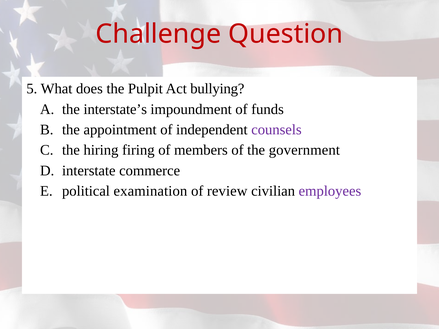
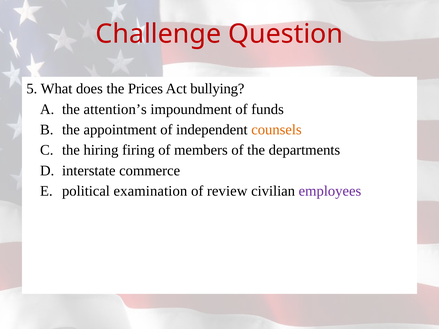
Pulpit: Pulpit -> Prices
interstate’s: interstate’s -> attention’s
counsels colour: purple -> orange
government: government -> departments
